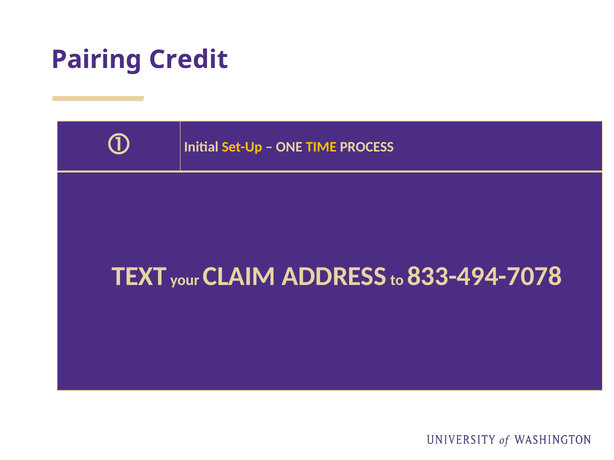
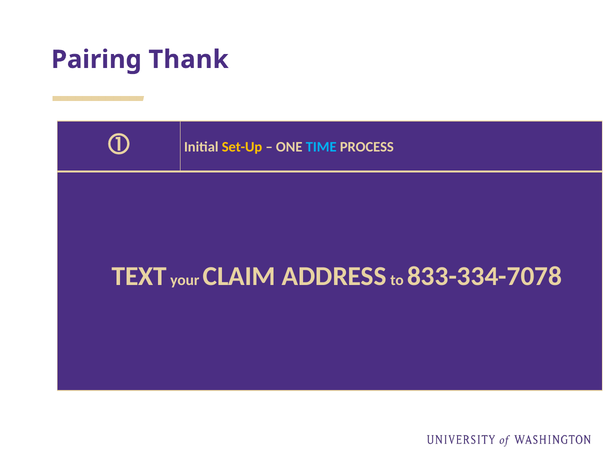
Credit: Credit -> Thank
TIME colour: yellow -> light blue
833-494-7078: 833-494-7078 -> 833-334-7078
